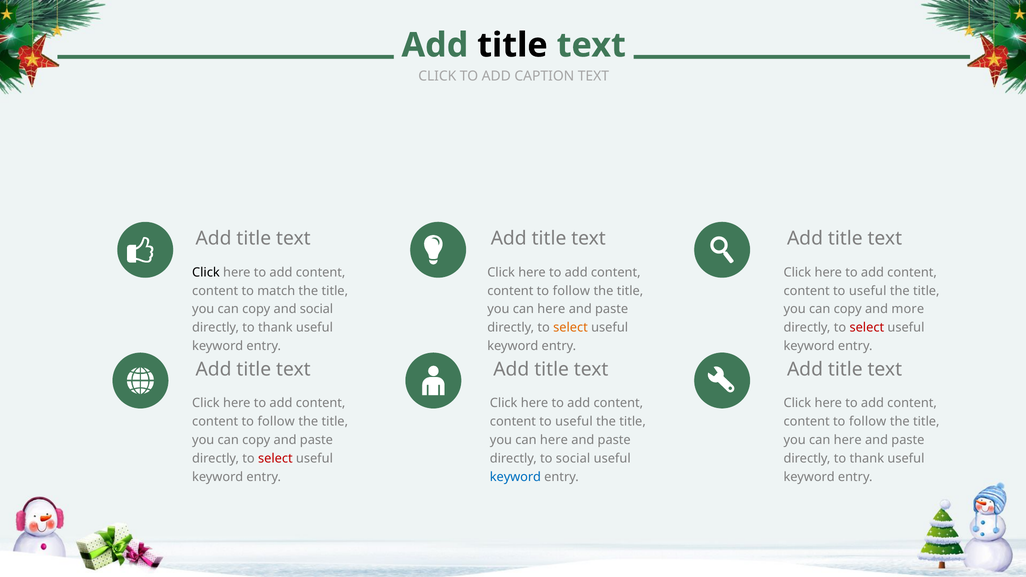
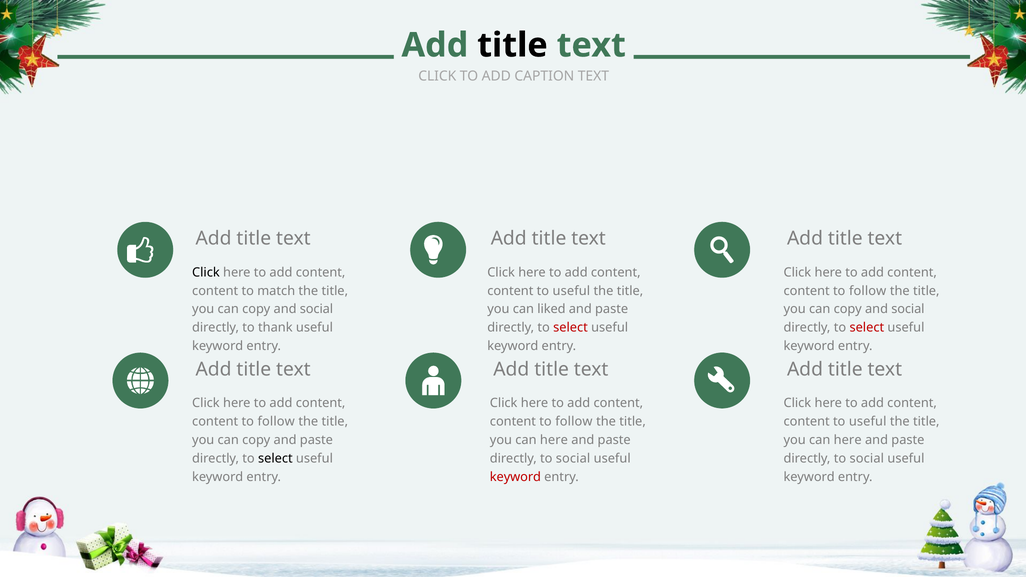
follow at (571, 291): follow -> useful
useful at (868, 291): useful -> follow
here at (551, 309): here -> liked
more at (908, 309): more -> social
select at (571, 328) colour: orange -> red
useful at (574, 422): useful -> follow
follow at (868, 422): follow -> useful
select at (275, 459) colour: red -> black
thank at (867, 459): thank -> social
keyword at (515, 477) colour: blue -> red
